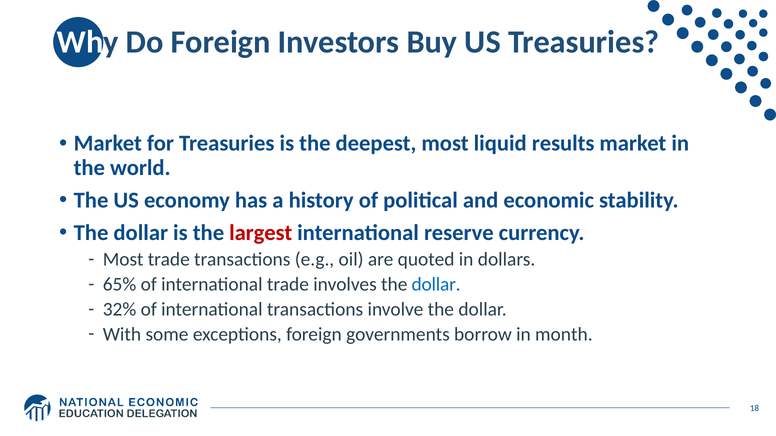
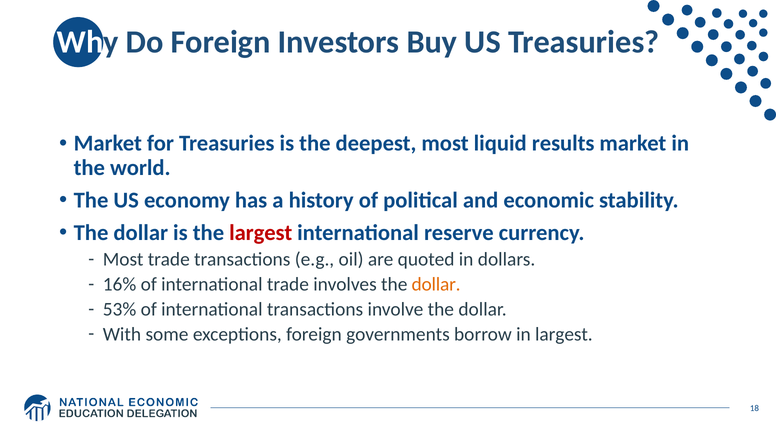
65%: 65% -> 16%
dollar at (436, 285) colour: blue -> orange
32%: 32% -> 53%
in month: month -> largest
